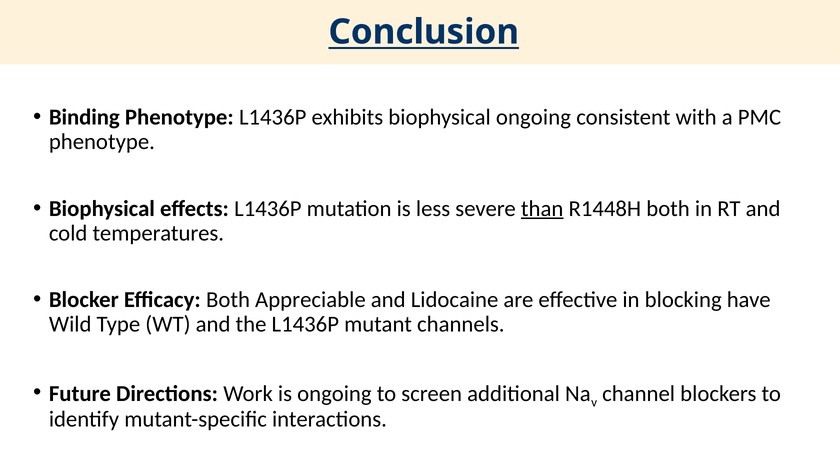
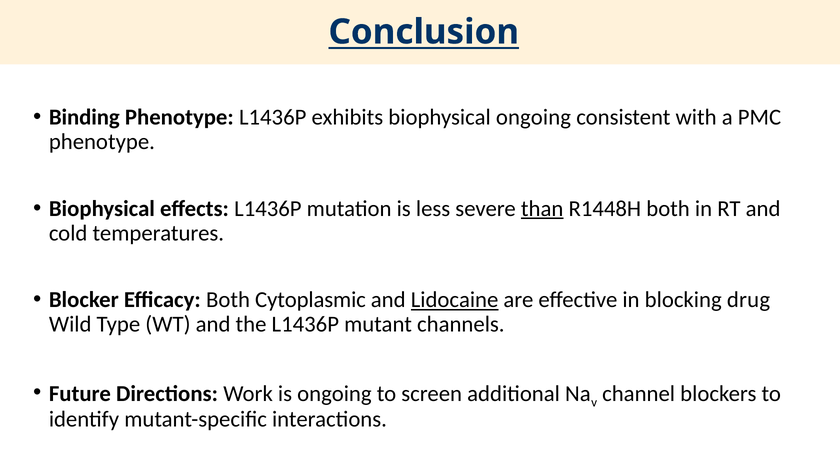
Appreciable: Appreciable -> Cytoplasmic
Lidocaine underline: none -> present
have: have -> drug
